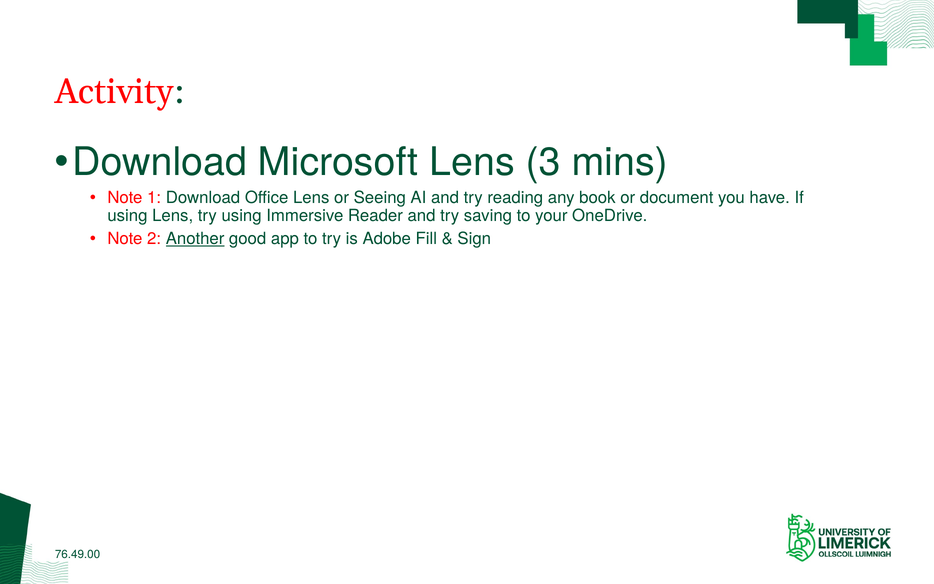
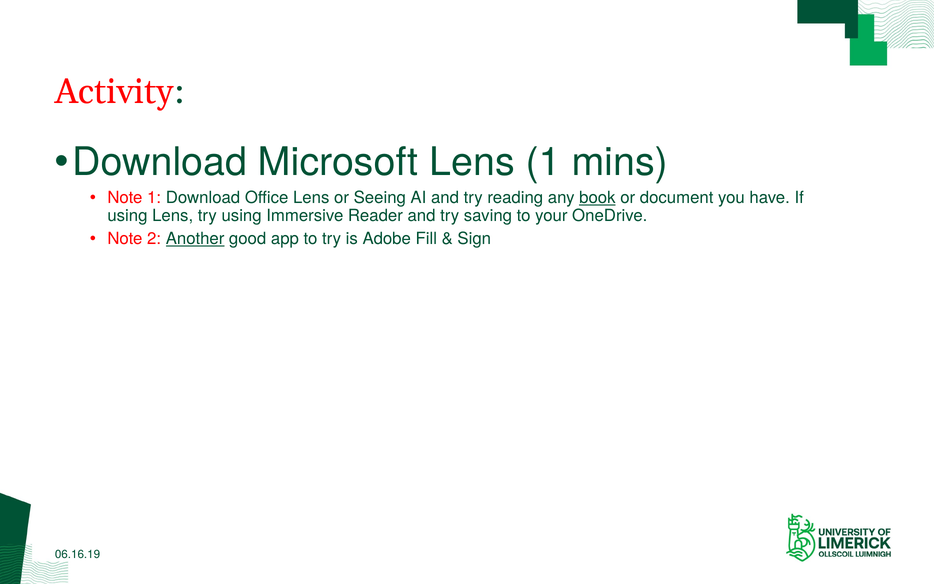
Lens 3: 3 -> 1
book underline: none -> present
76.49.00: 76.49.00 -> 06.16.19
